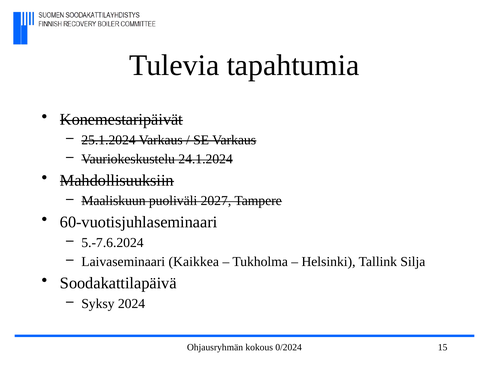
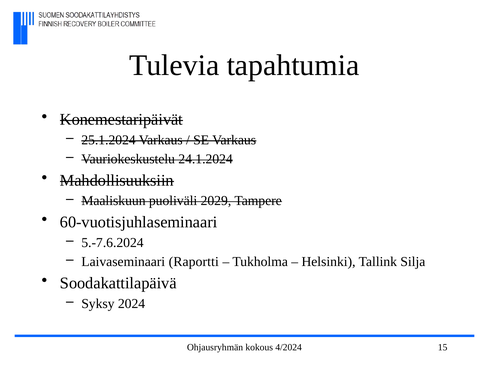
2027: 2027 -> 2029
Kaikkea: Kaikkea -> Raportti
0/2024: 0/2024 -> 4/2024
